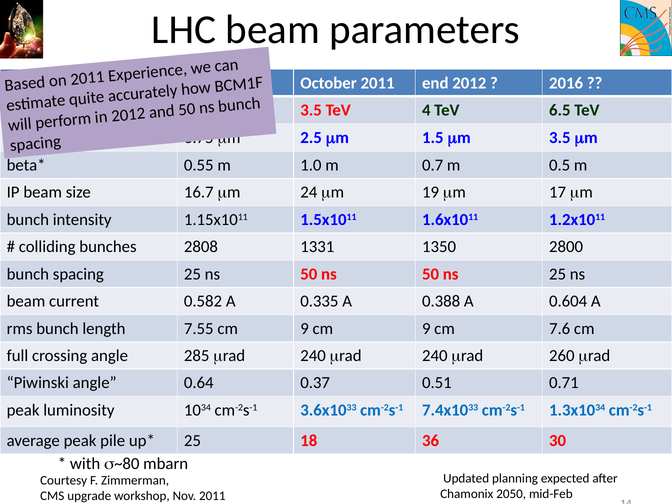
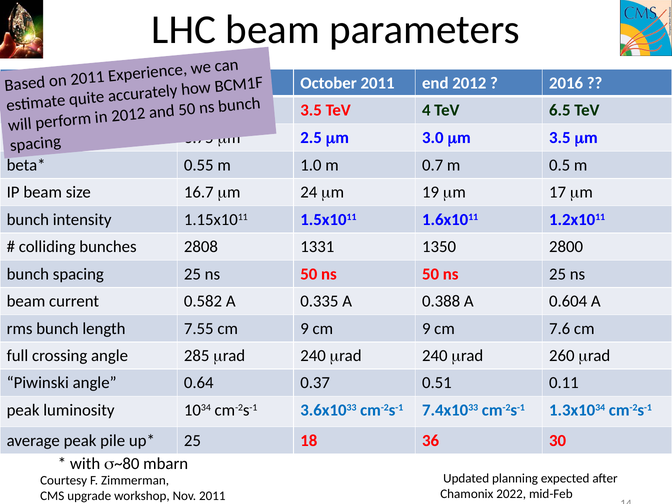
1.5: 1.5 -> 3.0
0.71: 0.71 -> 0.11
2050: 2050 -> 2022
